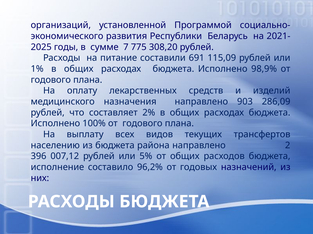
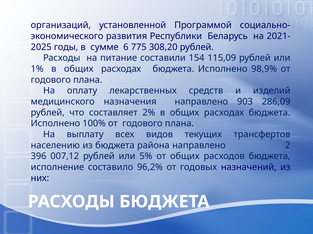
7: 7 -> 6
691: 691 -> 154
